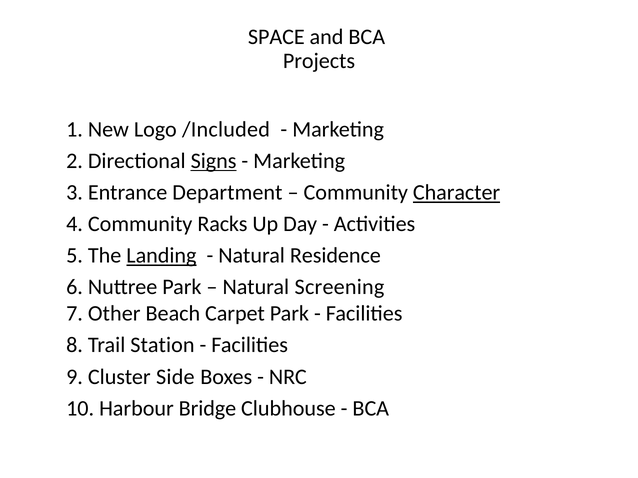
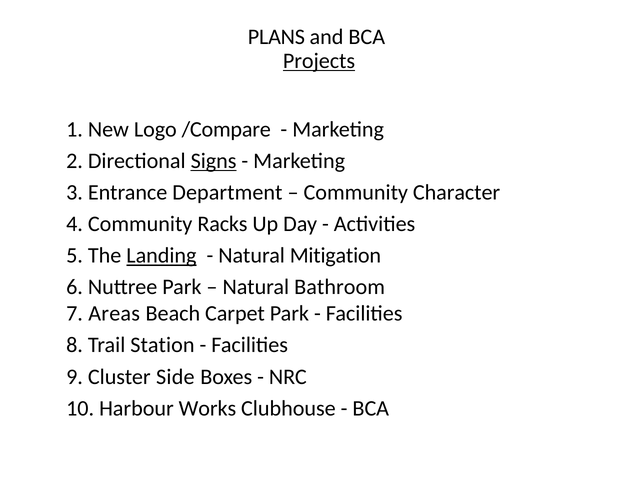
SPACE: SPACE -> PLANS
Projects underline: none -> present
/Included: /Included -> /Compare
Character underline: present -> none
Residence: Residence -> Mitigation
Screening: Screening -> Bathroom
Other: Other -> Areas
Bridge: Bridge -> Works
